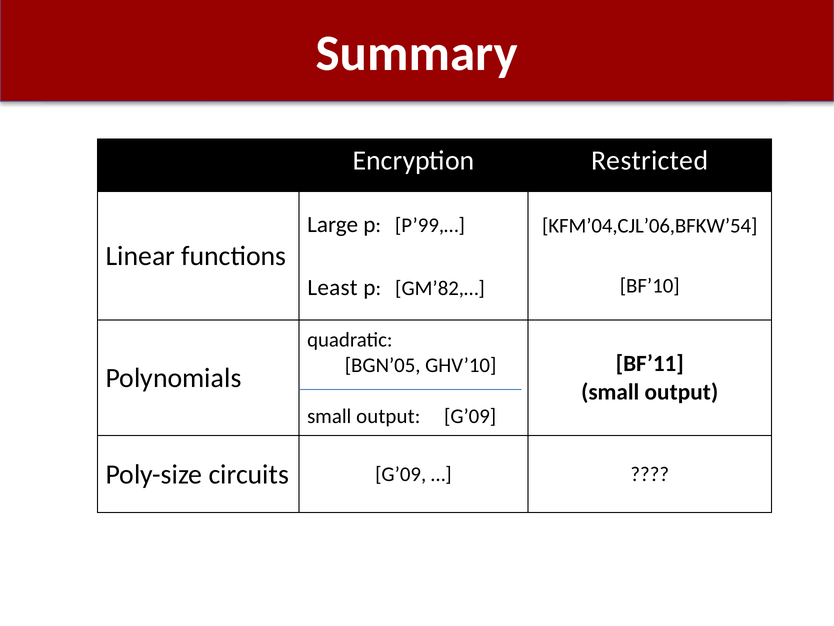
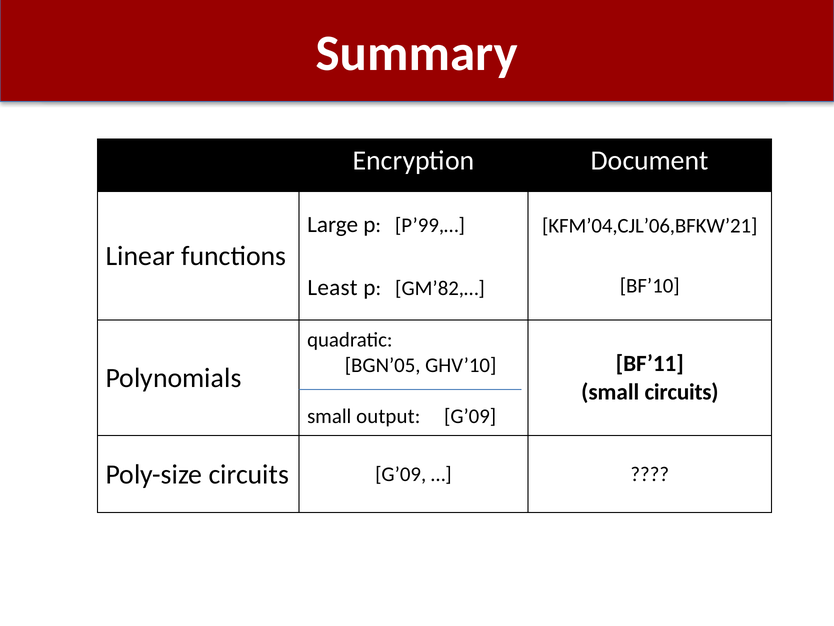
Restricted: Restricted -> Document
KFM’04,CJL’06,BFKW’54: KFM’04,CJL’06,BFKW’54 -> KFM’04,CJL’06,BFKW’21
output at (681, 392): output -> circuits
